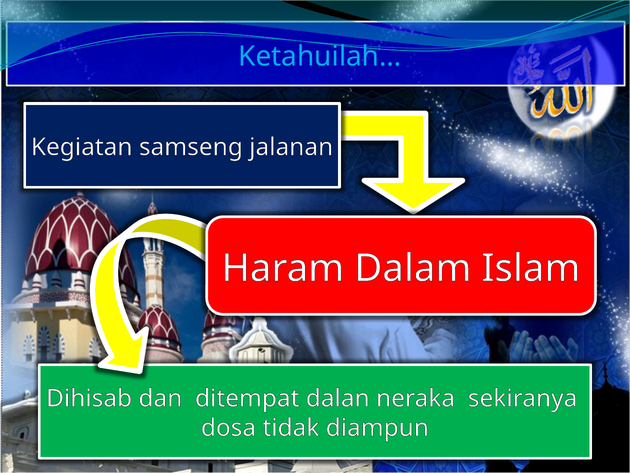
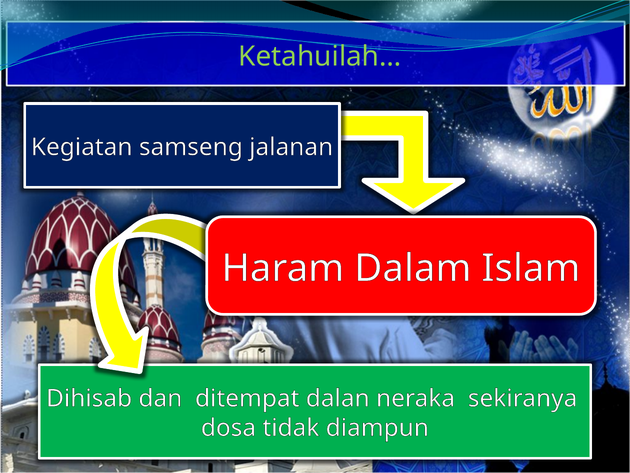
Ketahuilah… colour: light blue -> light green
